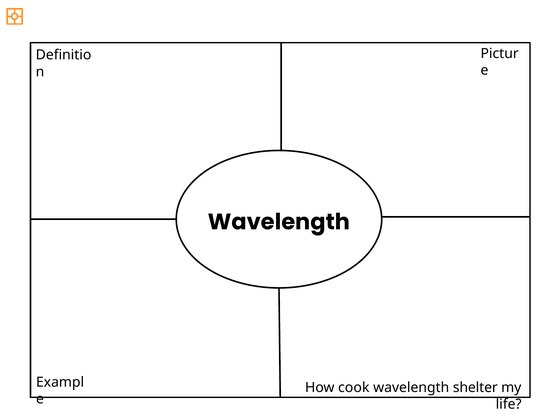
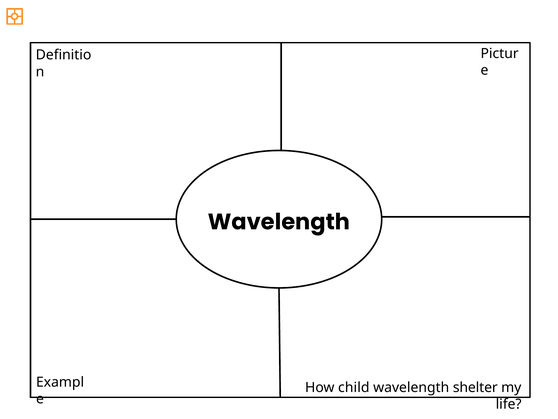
cook: cook -> child
